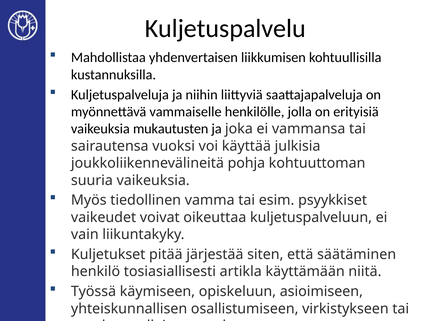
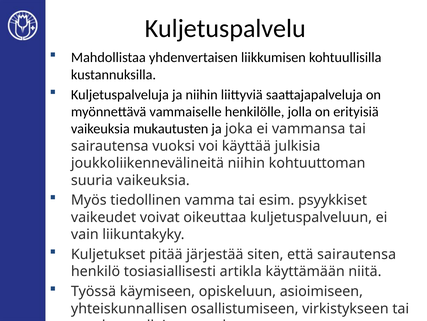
joukkoliikennevälineitä pohja: pohja -> niihin
että säätäminen: säätäminen -> sairautensa
